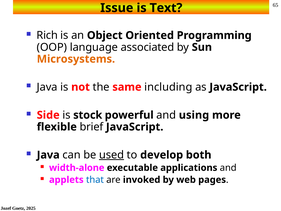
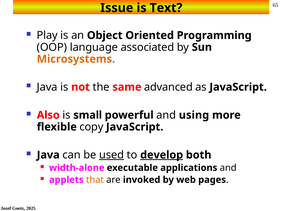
Rich: Rich -> Play
including: including -> advanced
Side: Side -> Also
stock: stock -> small
brief: brief -> copy
develop underline: none -> present
that colour: blue -> orange
